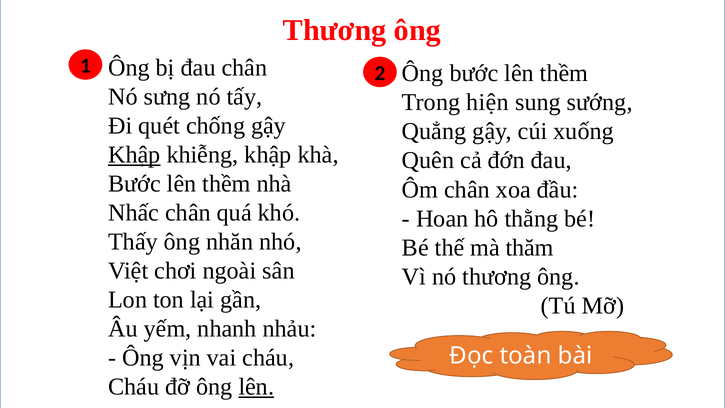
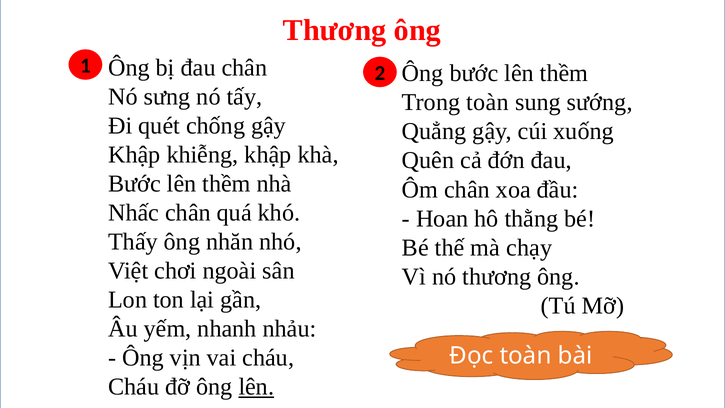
Trong hiện: hiện -> toàn
Khập at (134, 155) underline: present -> none
thăm: thăm -> chạy
